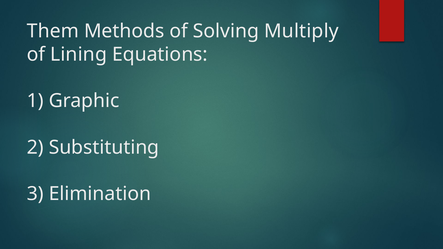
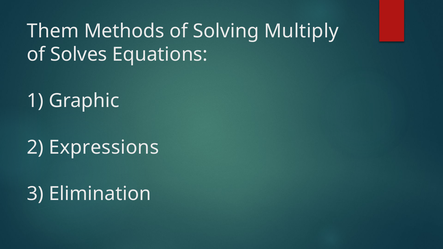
Lining: Lining -> Solves
Substituting: Substituting -> Expressions
